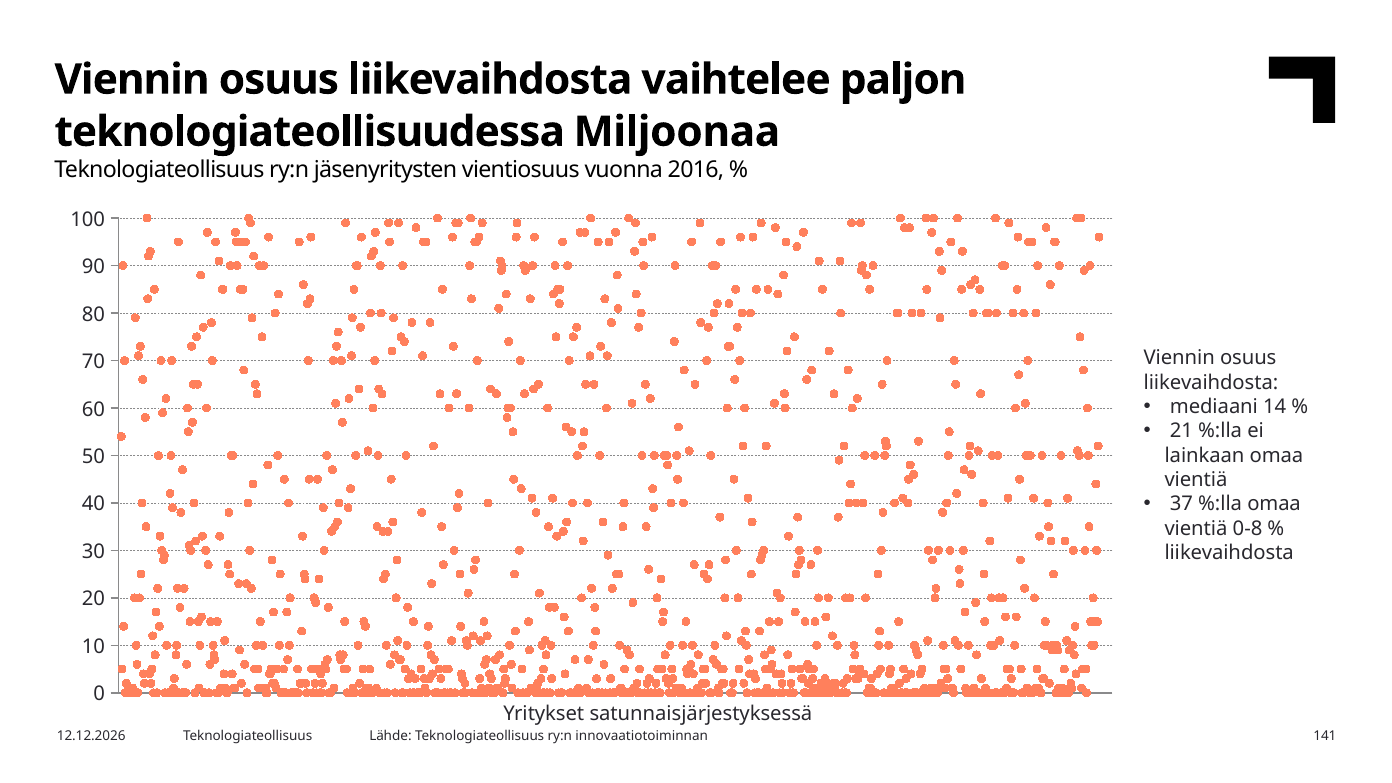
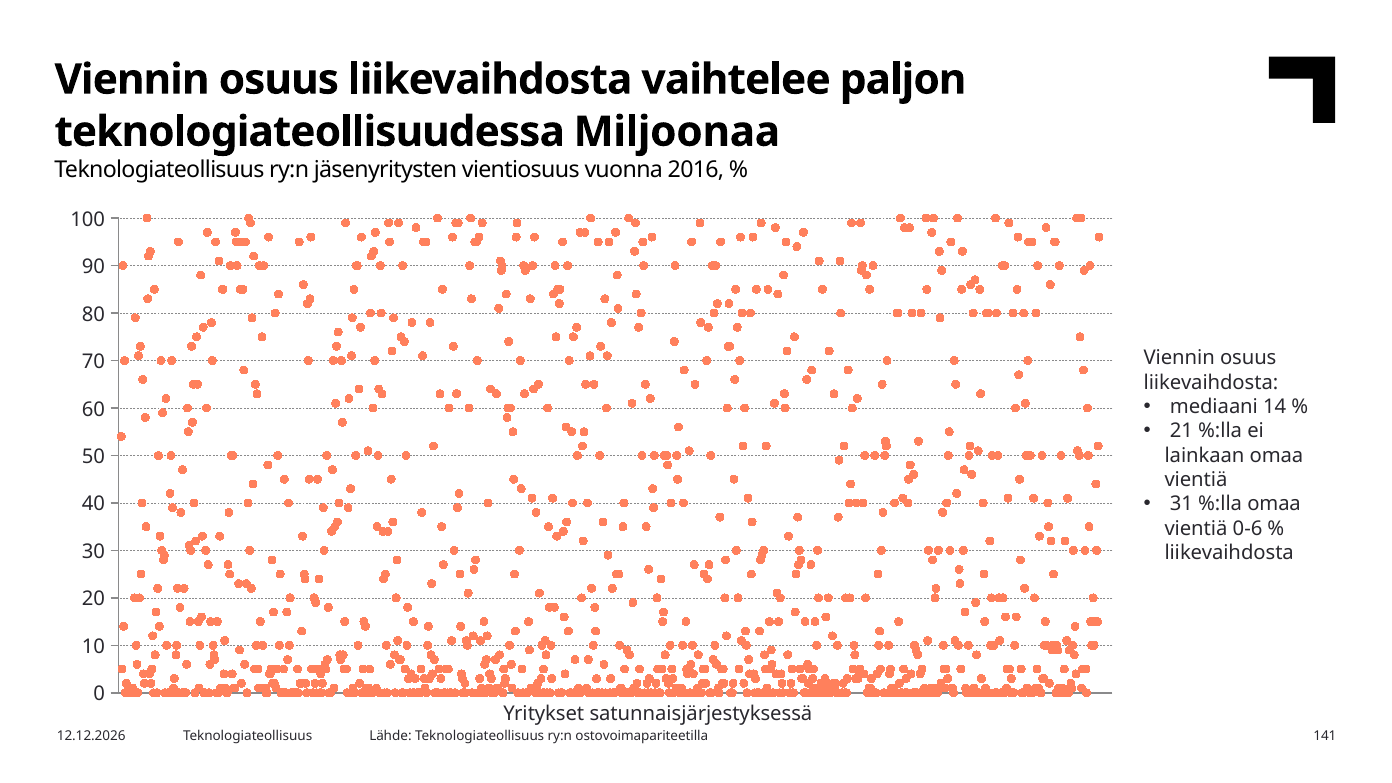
37: 37 -> 31
0-8: 0-8 -> 0-6
innovaatiotoiminnan: innovaatiotoiminnan -> ostovoimapariteetilla
